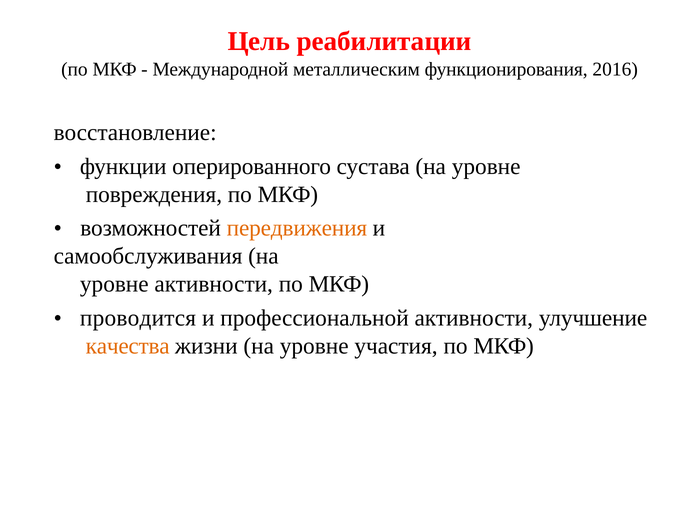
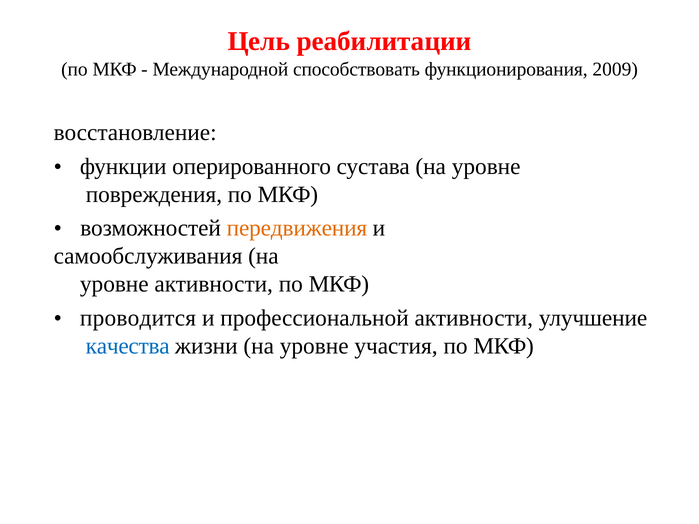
металлическим: металлическим -> способствовать
2016: 2016 -> 2009
качества colour: orange -> blue
